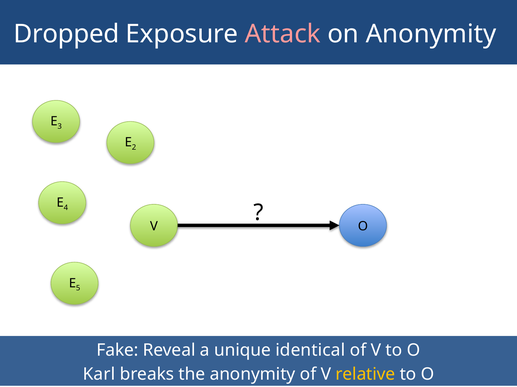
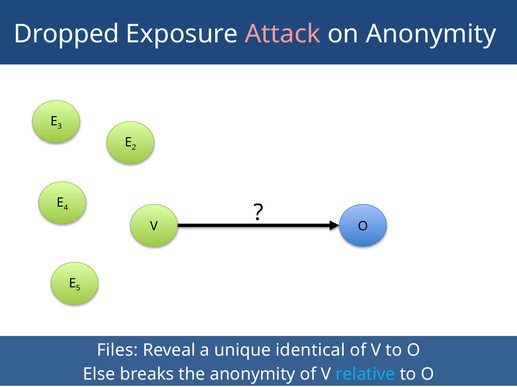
Fake: Fake -> Files
Karl: Karl -> Else
relative colour: yellow -> light blue
